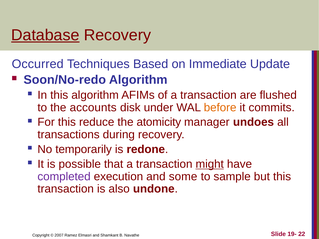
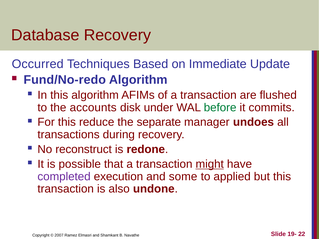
Database underline: present -> none
Soon/No-redo: Soon/No-redo -> Fund/No-redo
before colour: orange -> green
atomicity: atomicity -> separate
temporarily: temporarily -> reconstruct
sample: sample -> applied
